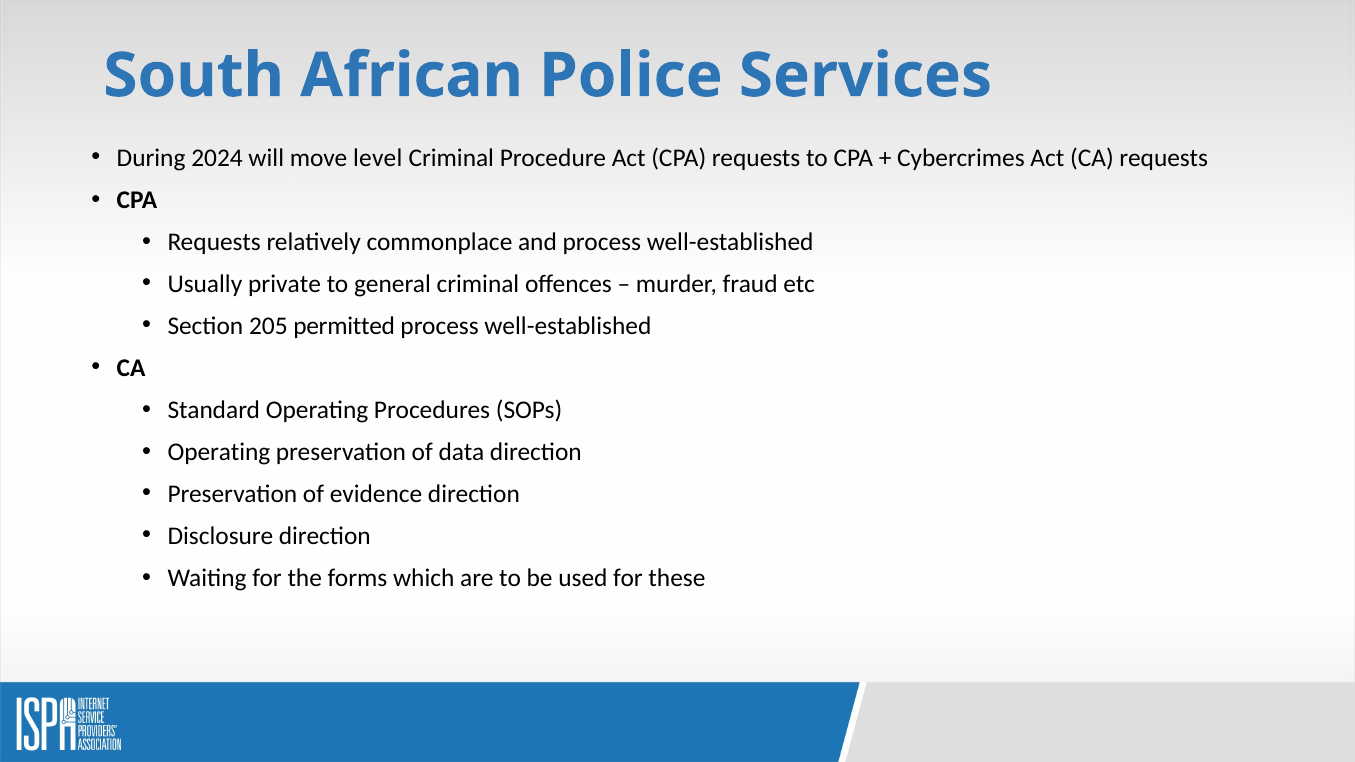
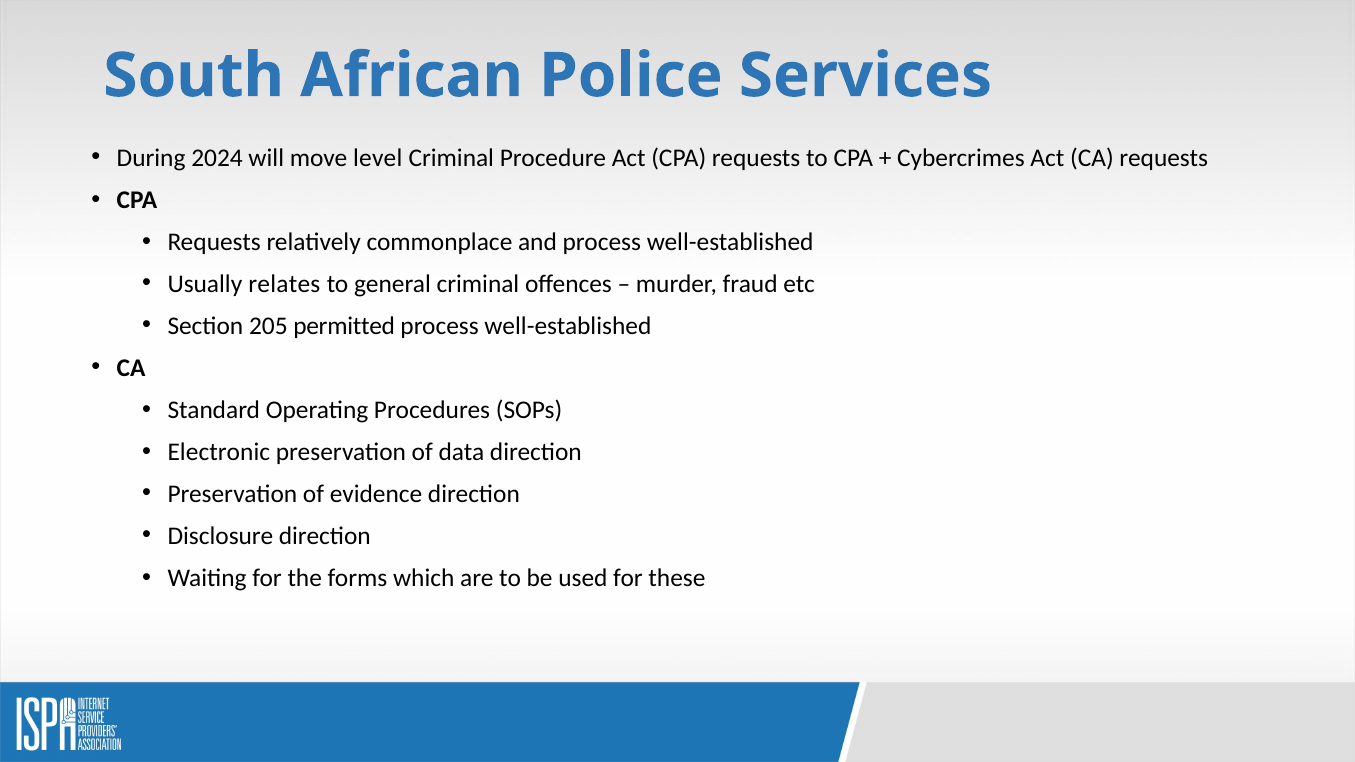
private: private -> relates
Operating at (219, 452): Operating -> Electronic
